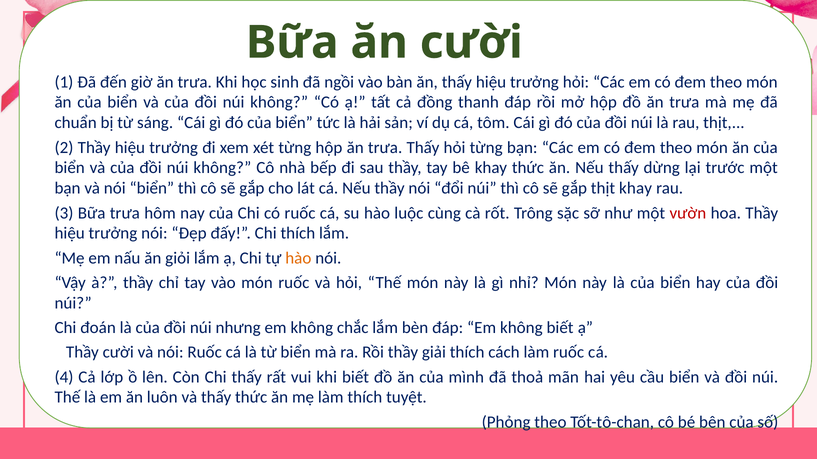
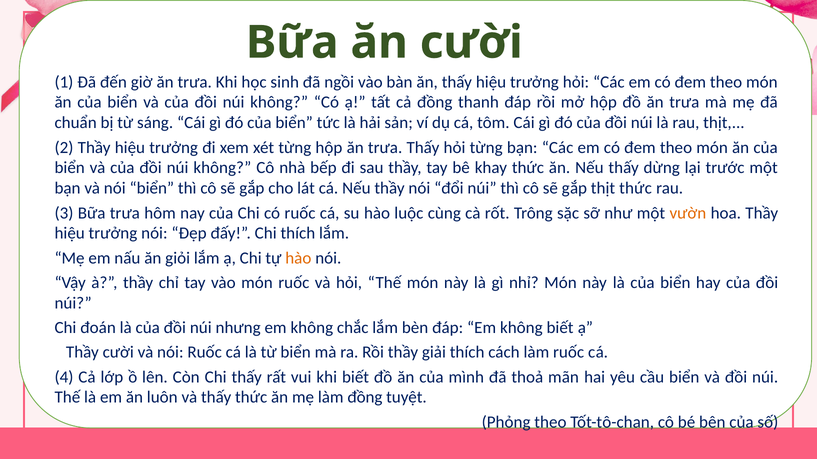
thịt khay: khay -> thức
vườn colour: red -> orange
làm thích: thích -> đồng
